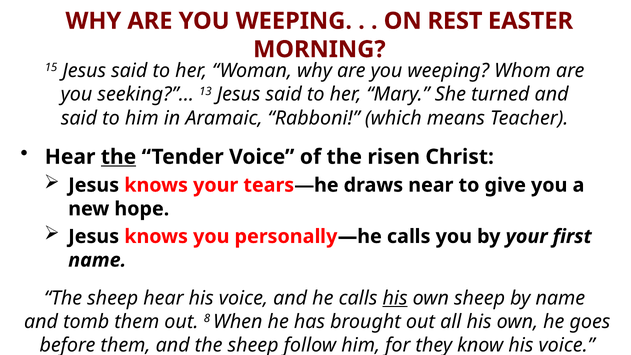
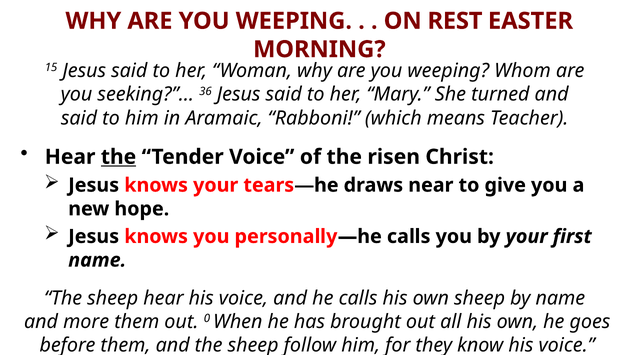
13: 13 -> 36
his at (395, 298) underline: present -> none
tomb: tomb -> more
8: 8 -> 0
